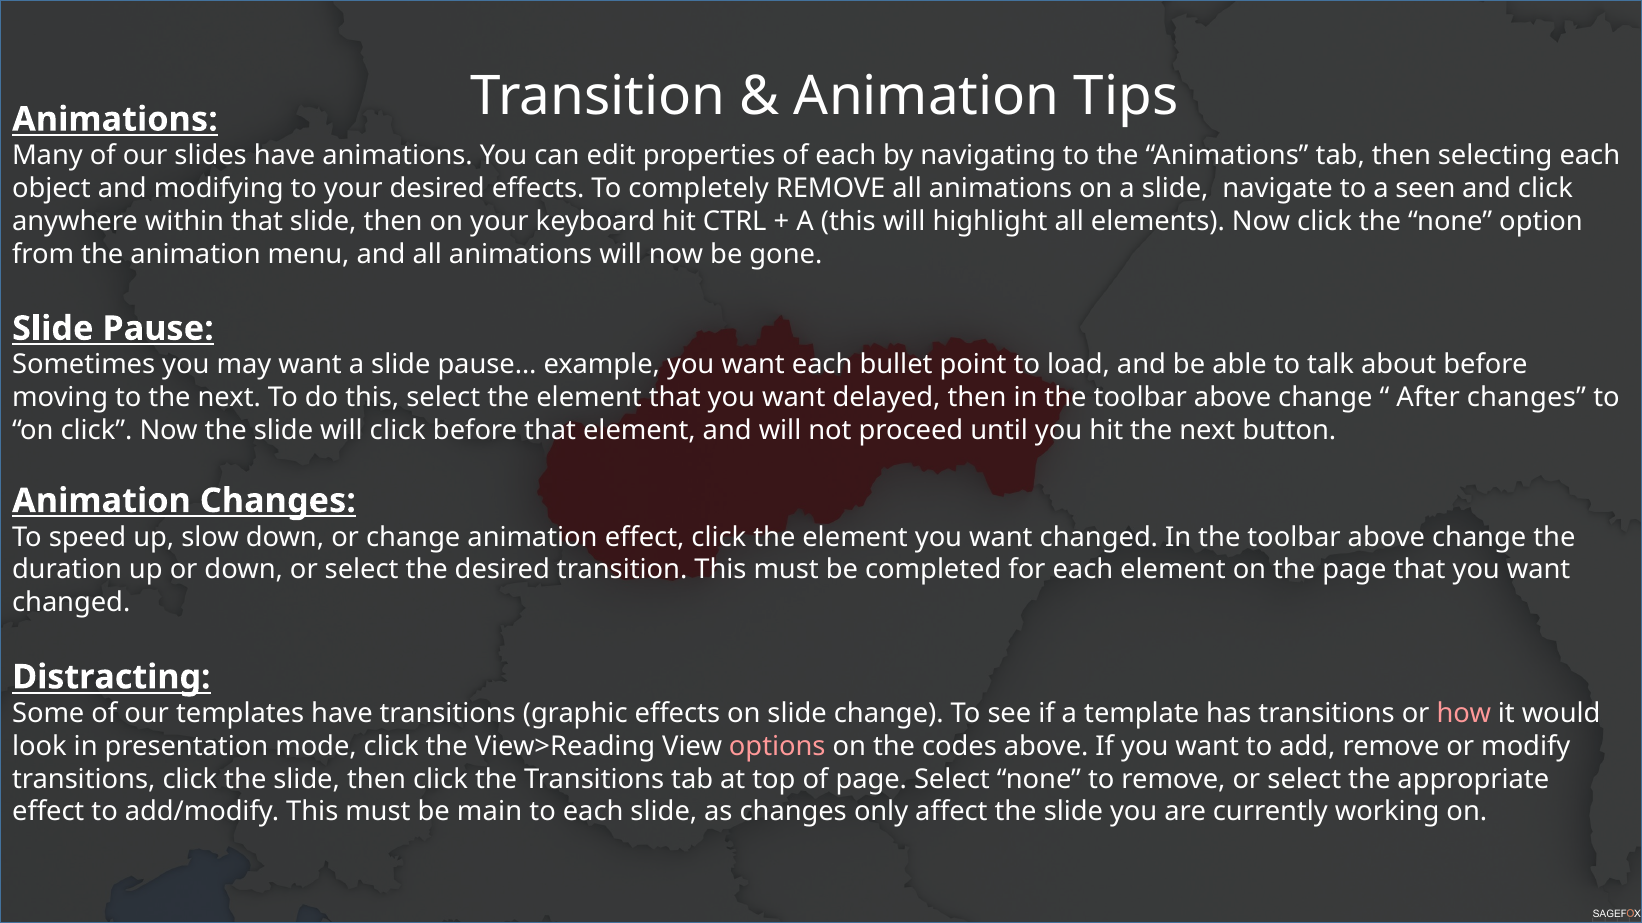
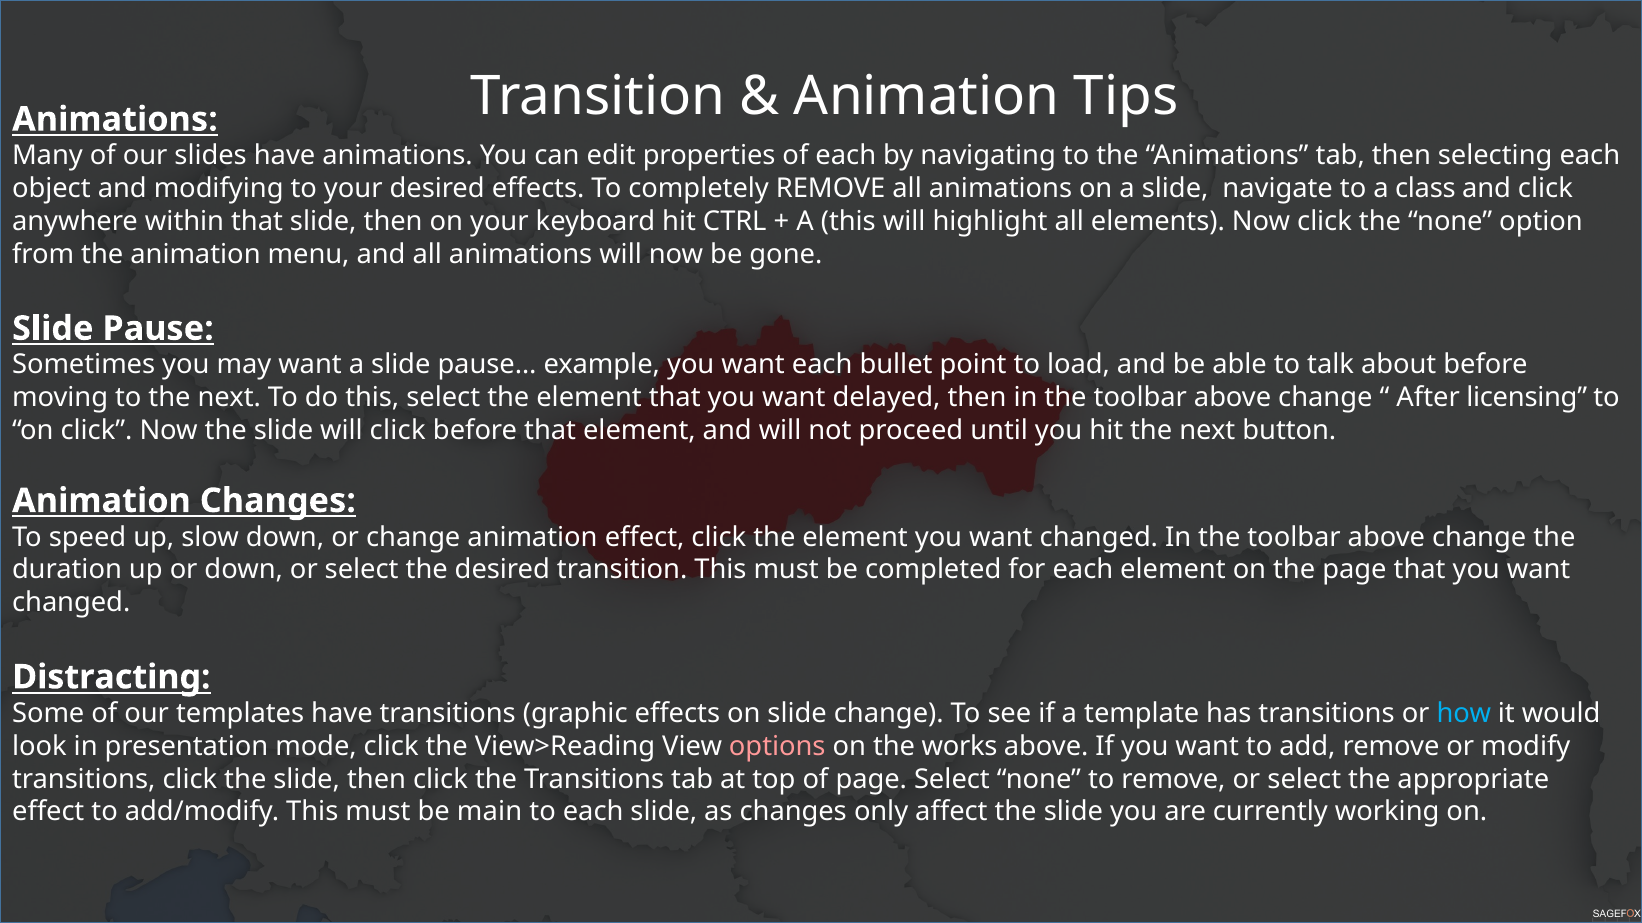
seen: seen -> class
After changes: changes -> licensing
how colour: pink -> light blue
codes: codes -> works
